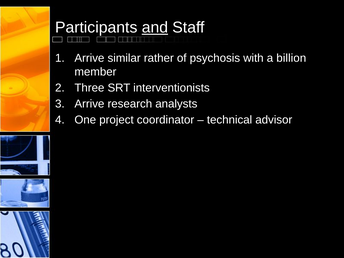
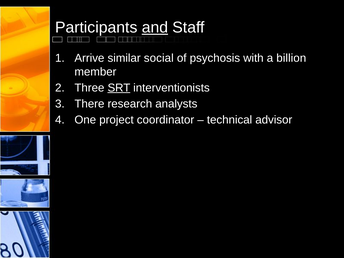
rather: rather -> social
SRT underline: none -> present
Arrive at (89, 104): Arrive -> There
